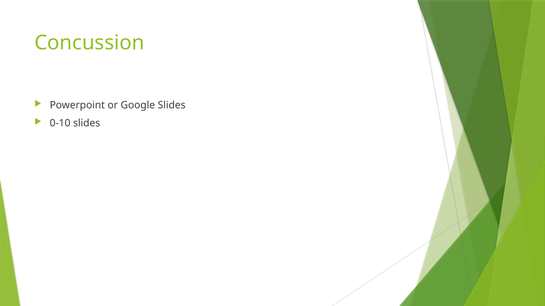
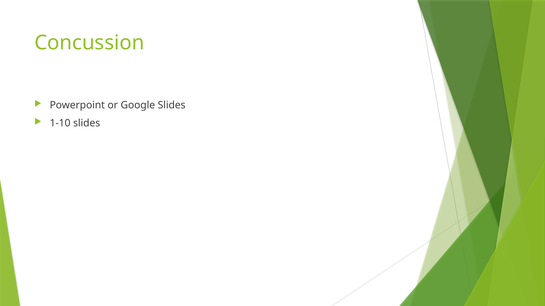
0-10: 0-10 -> 1-10
